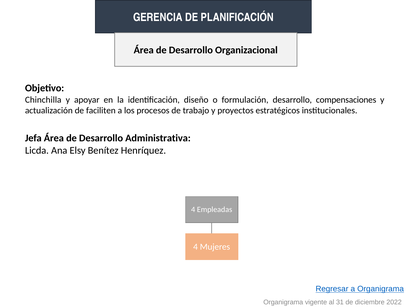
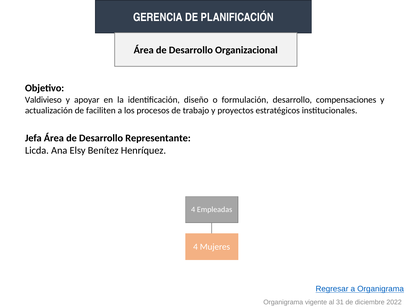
Chinchilla: Chinchilla -> Valdivieso
Administrativa: Administrativa -> Representante
